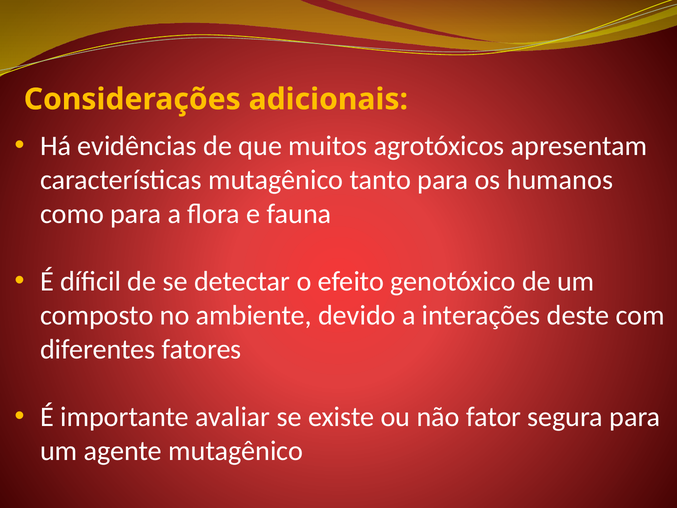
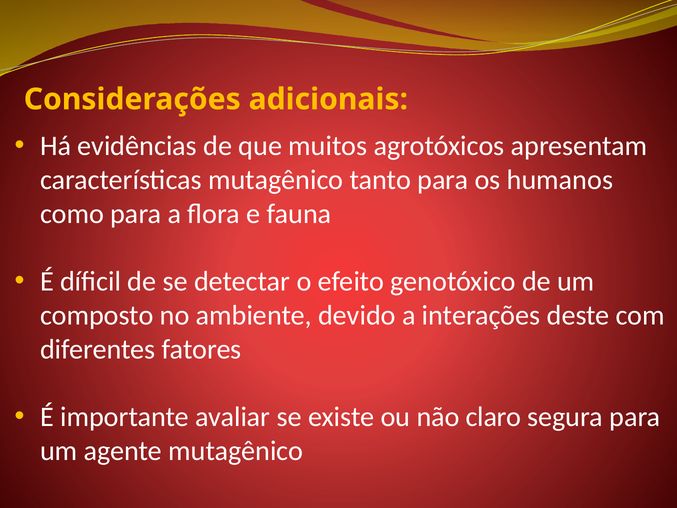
fator: fator -> claro
